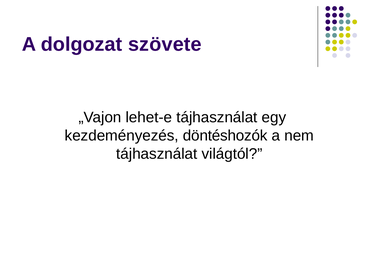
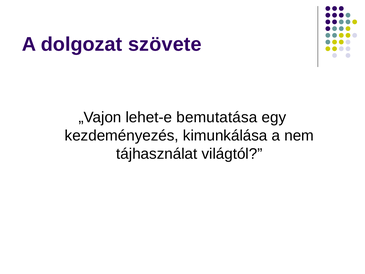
lehet-e tájhasználat: tájhasználat -> bemutatása
döntéshozók: döntéshozók -> kimunkálása
